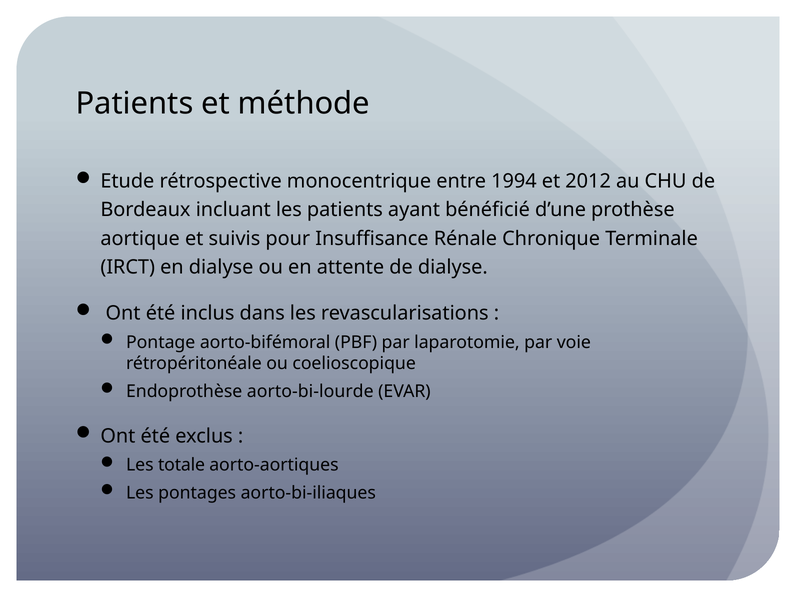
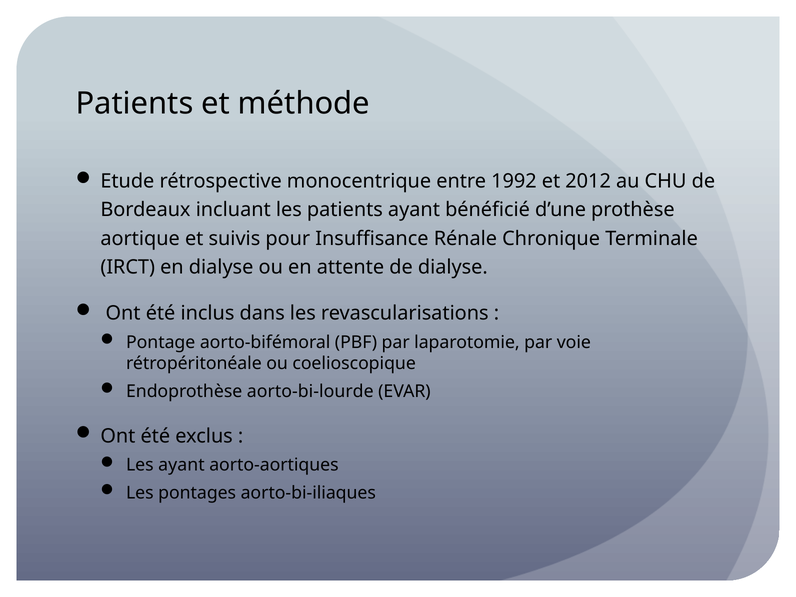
1994: 1994 -> 1992
Les totale: totale -> ayant
